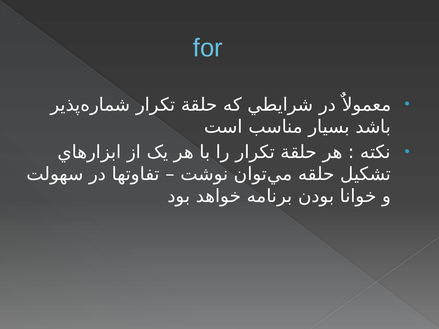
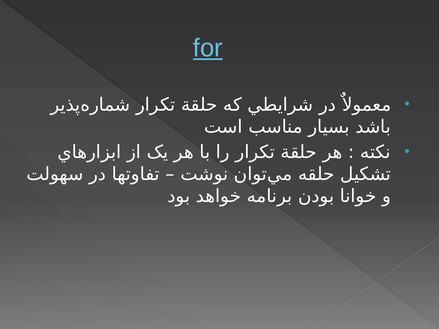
for underline: none -> present
